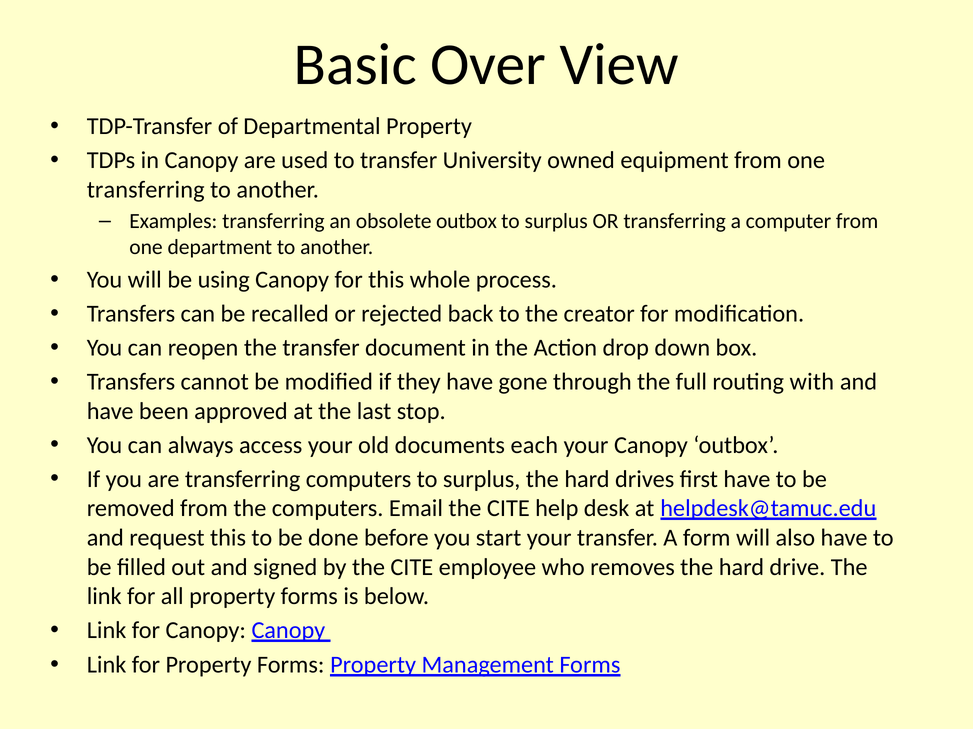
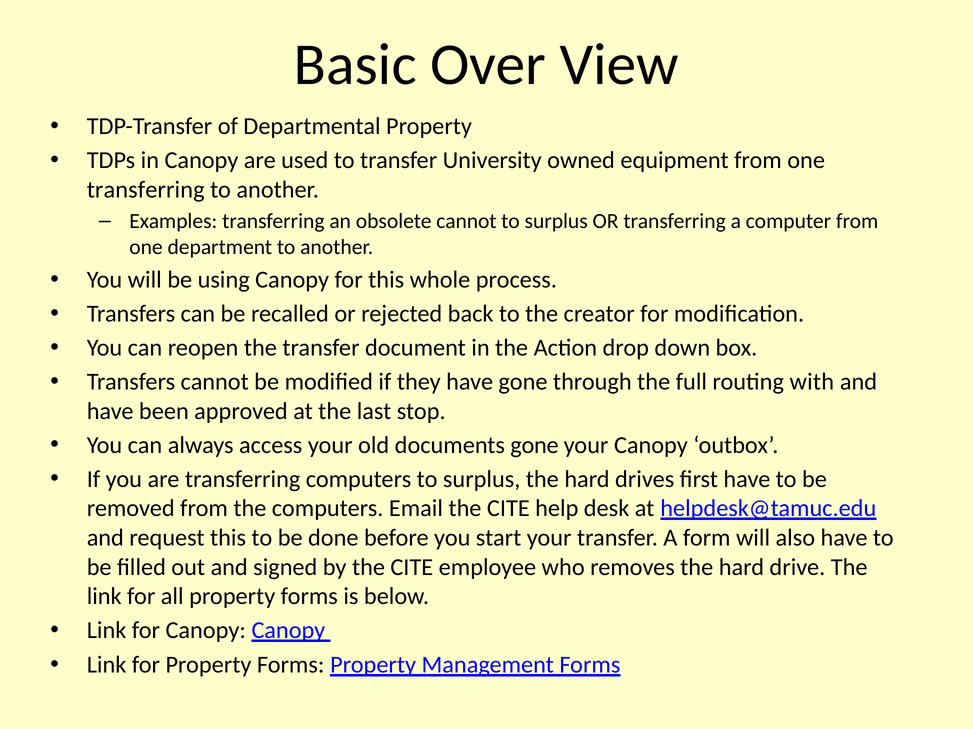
obsolete outbox: outbox -> cannot
documents each: each -> gone
